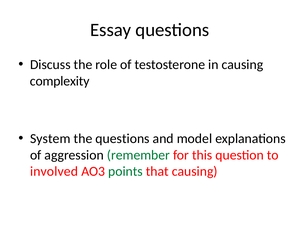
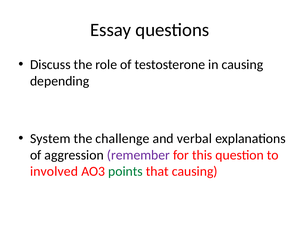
complexity: complexity -> depending
the questions: questions -> challenge
model: model -> verbal
remember colour: green -> purple
